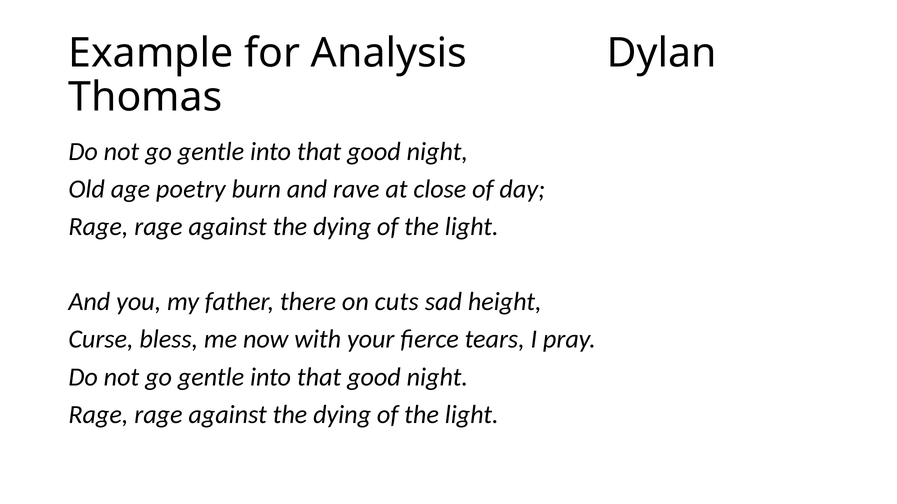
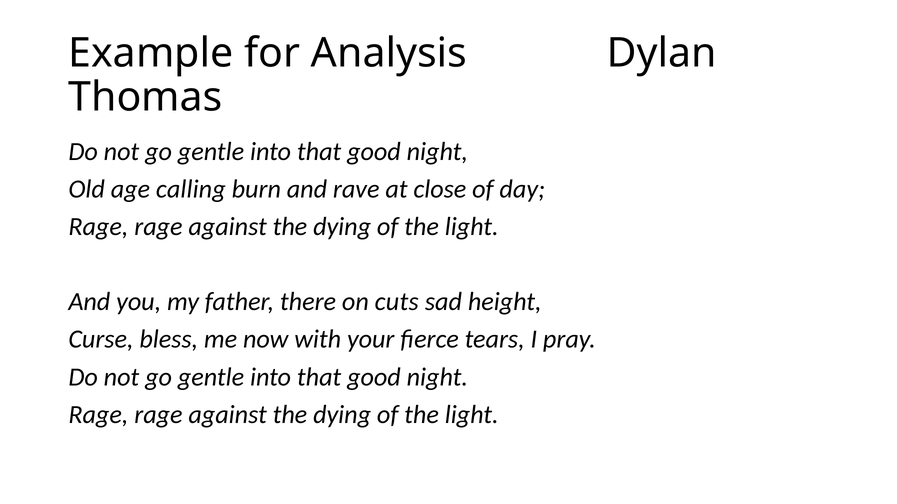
poetry: poetry -> calling
